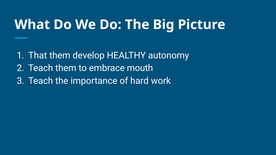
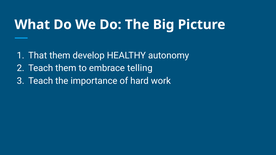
mouth: mouth -> telling
